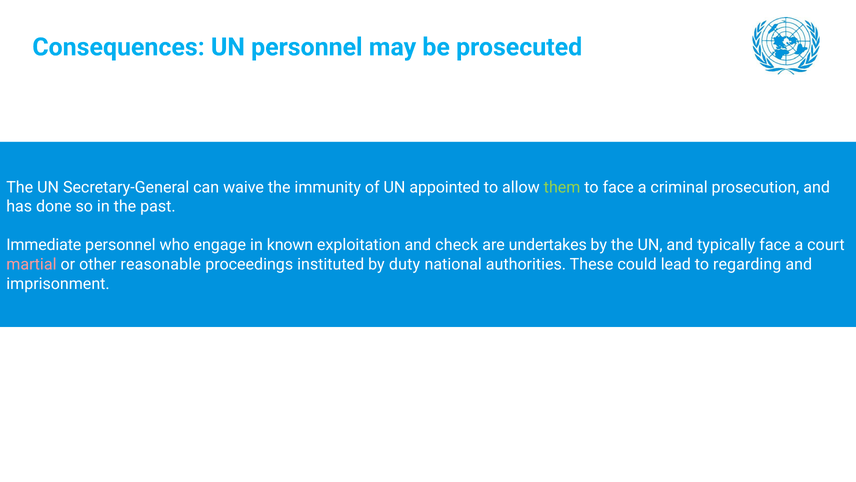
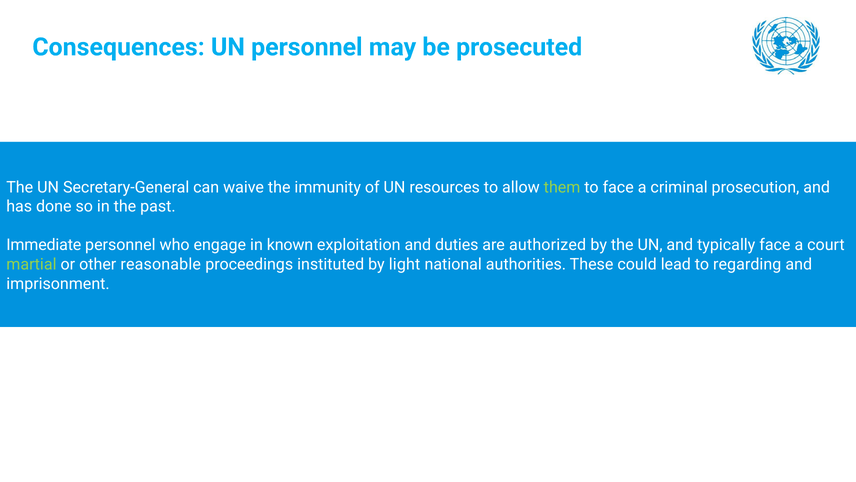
appointed: appointed -> resources
check: check -> duties
undertakes: undertakes -> authorized
martial colour: pink -> light green
duty: duty -> light
